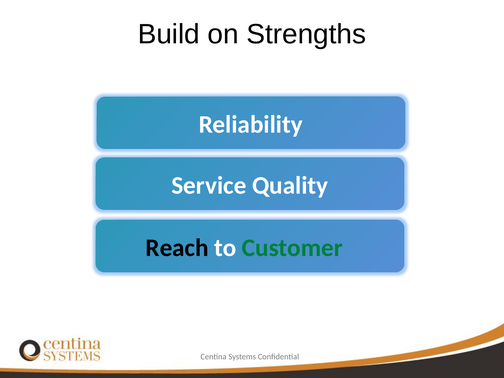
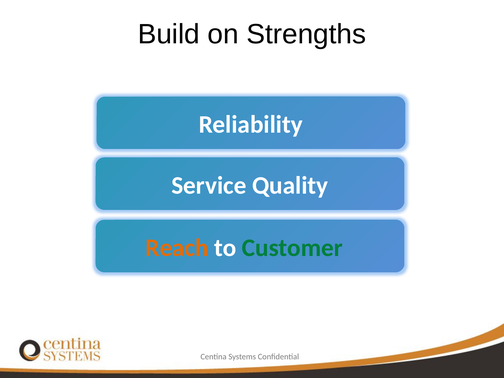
Reach colour: black -> orange
